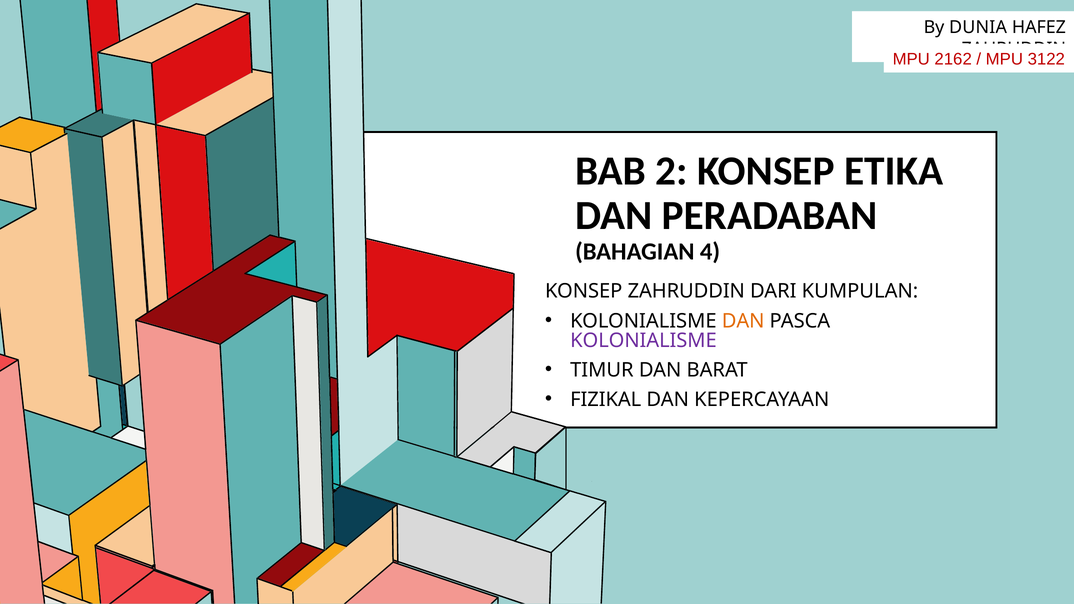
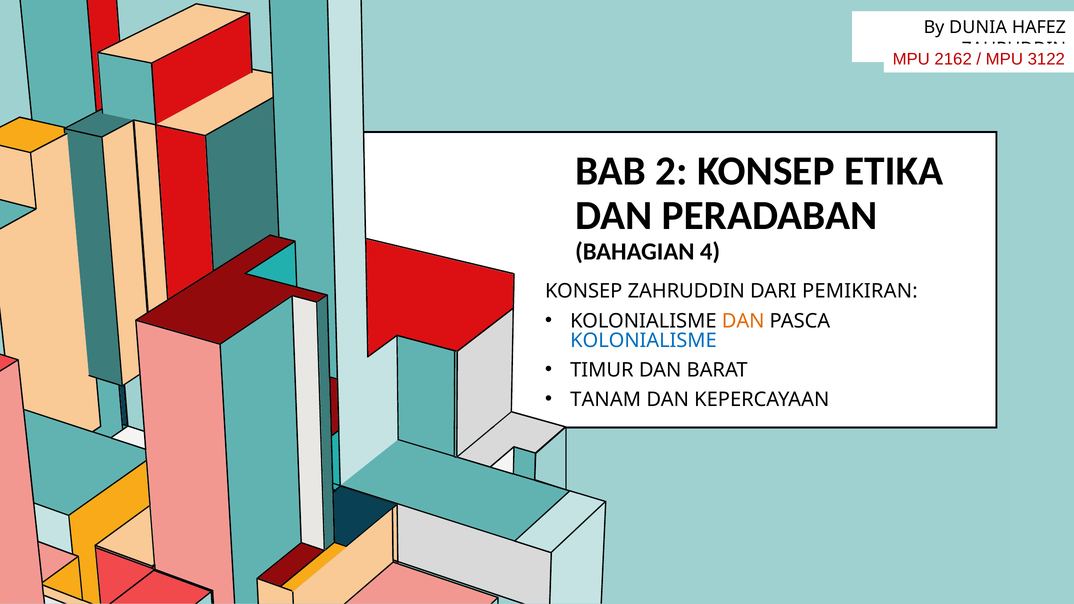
KUMPULAN: KUMPULAN -> PEMIKIRAN
KOLONIALISME at (643, 341) colour: purple -> blue
FIZIKAL: FIZIKAL -> TANAM
